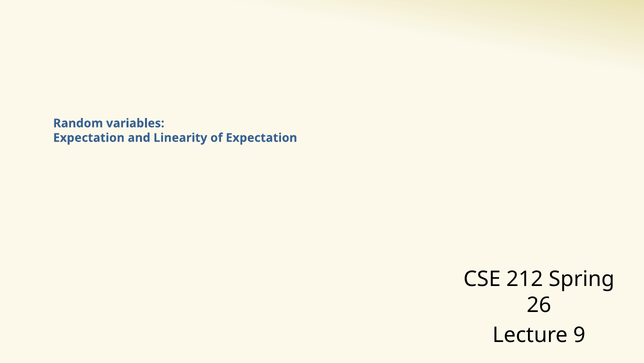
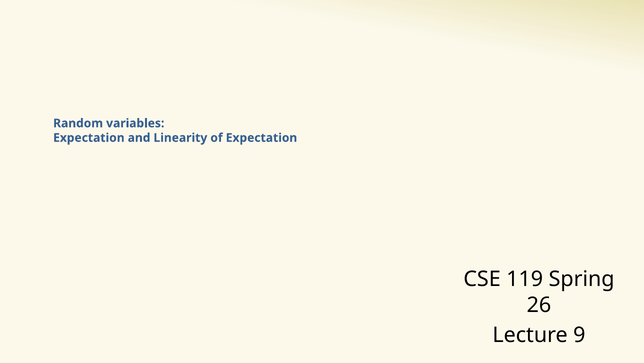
212: 212 -> 119
